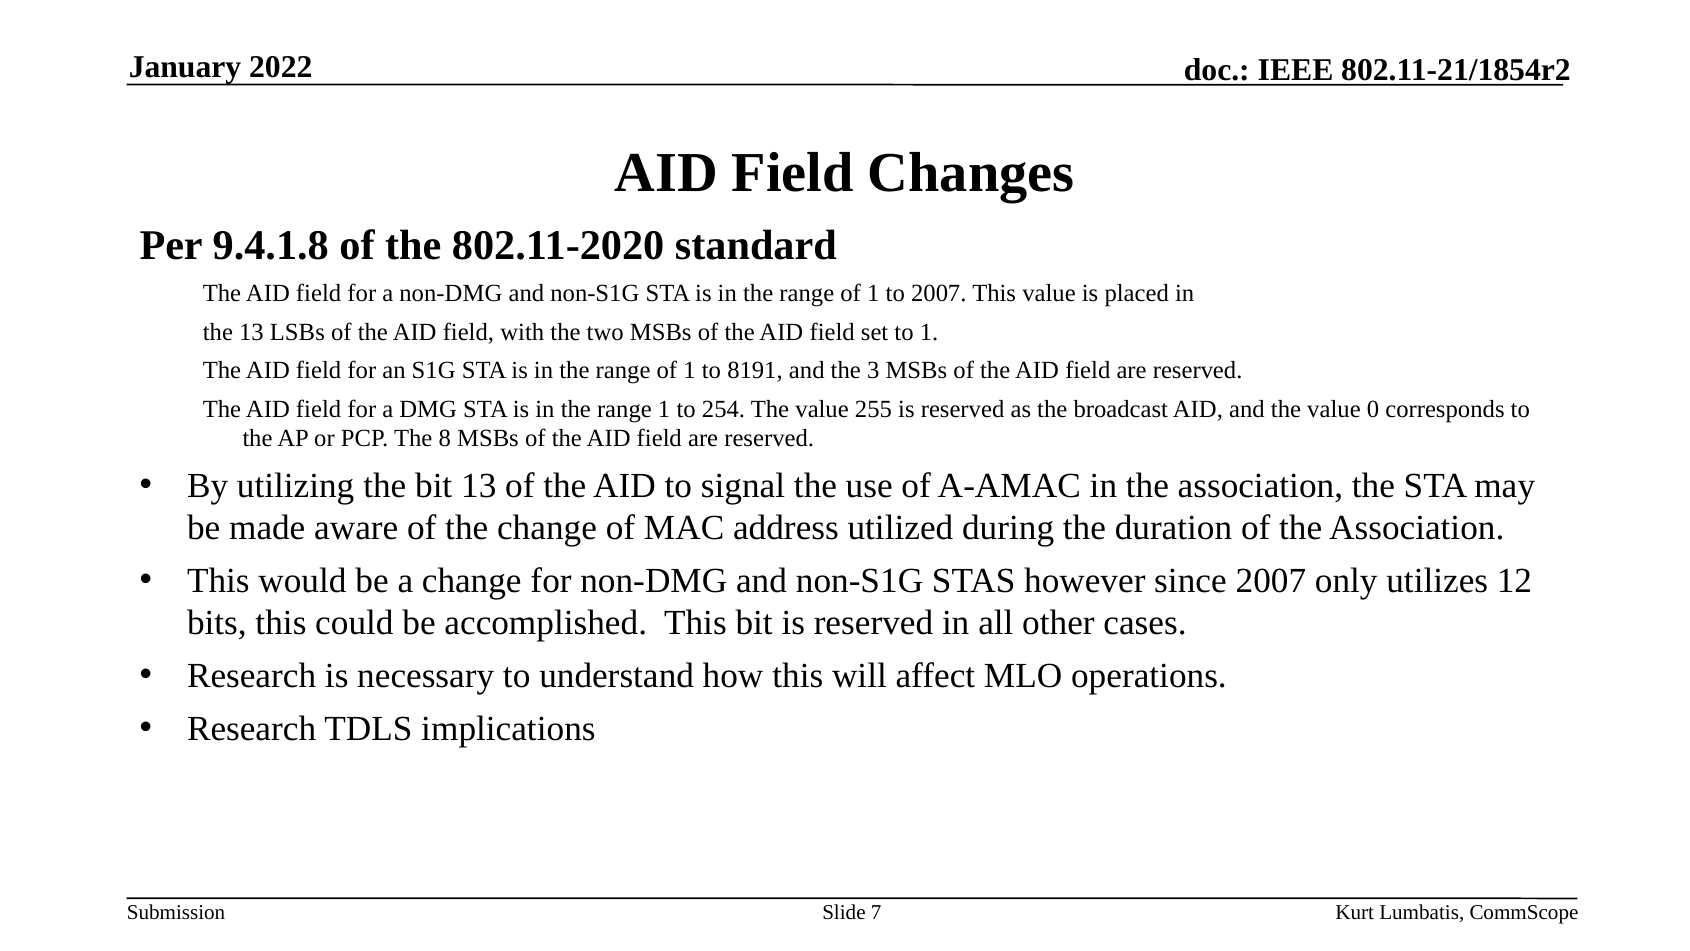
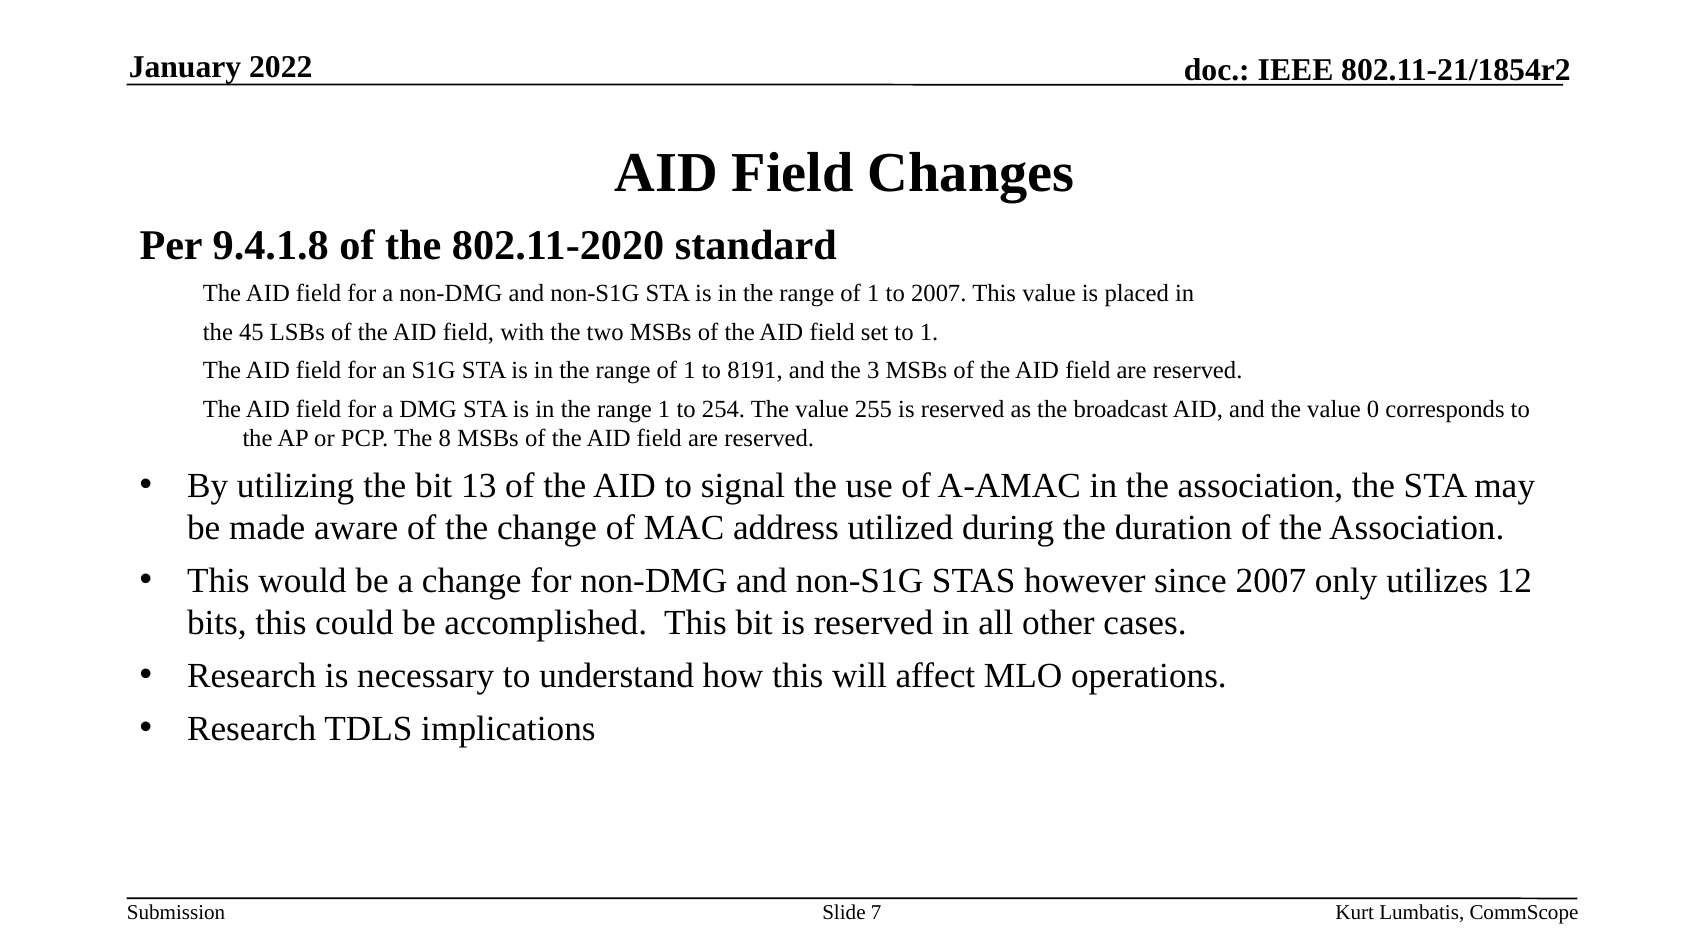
the 13: 13 -> 45
